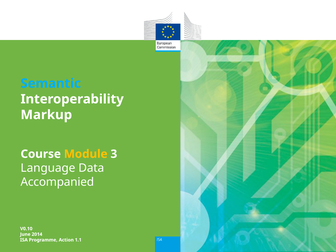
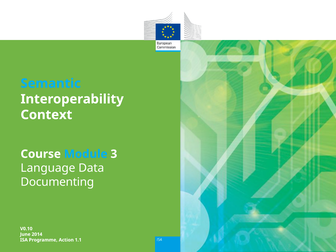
Markup: Markup -> Context
Module colour: yellow -> light blue
Accompanied: Accompanied -> Documenting
